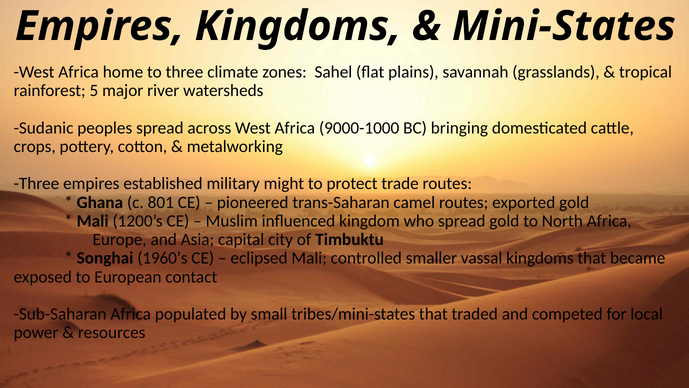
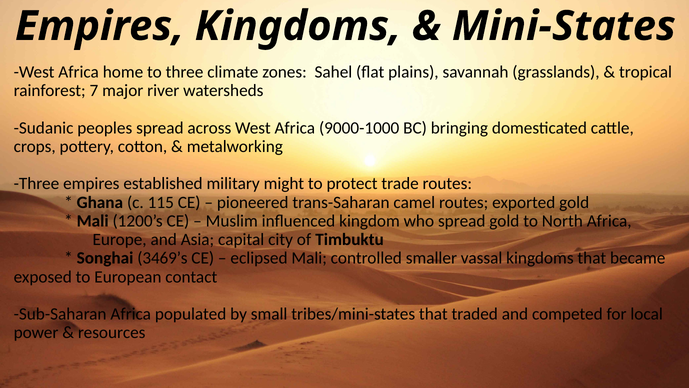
5: 5 -> 7
801: 801 -> 115
1960’s: 1960’s -> 3469’s
